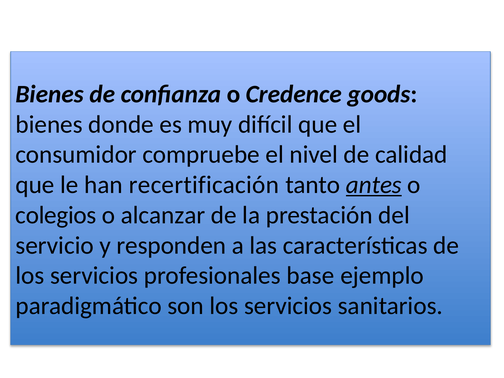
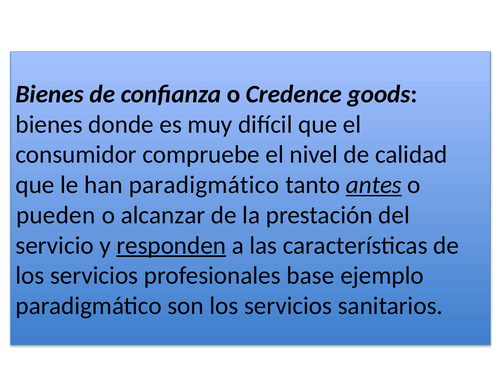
han recertificación: recertificación -> paradigmático
colegios: colegios -> pueden
responden underline: none -> present
